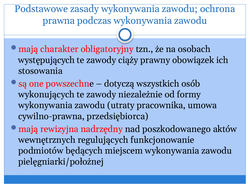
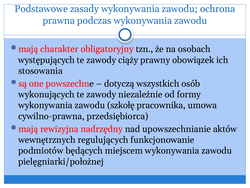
utraty: utraty -> szkołę
poszkodowanego: poszkodowanego -> upowszechnianie
